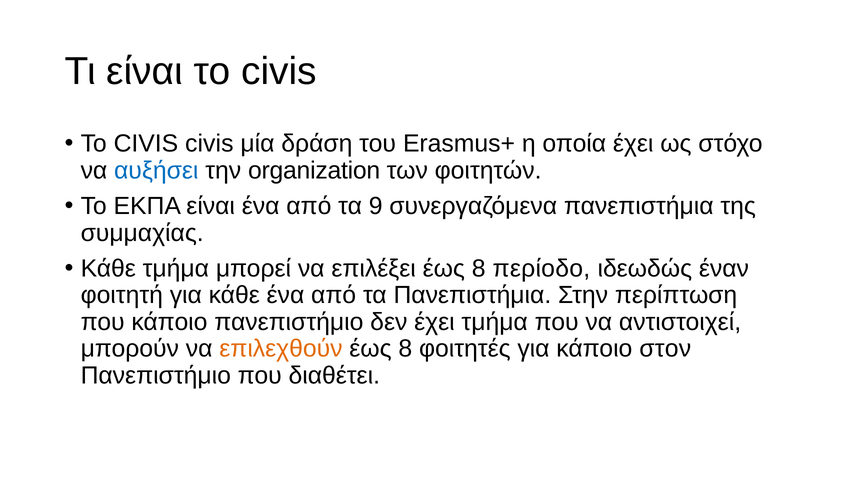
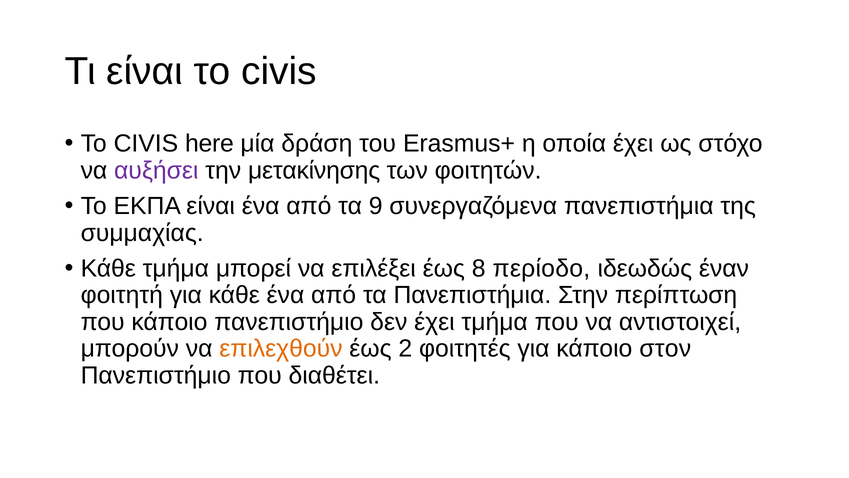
CIVIS civis: civis -> here
αυξήσει colour: blue -> purple
organization: organization -> μετακίνησης
8 at (405, 348): 8 -> 2
